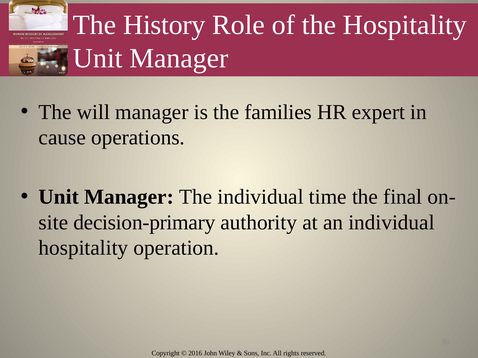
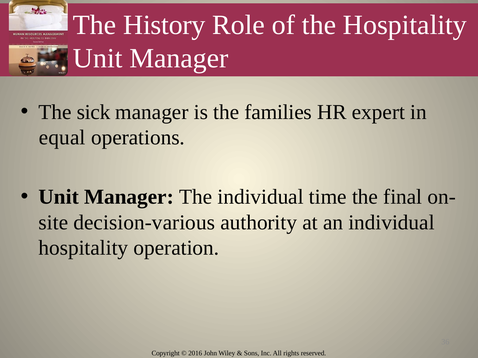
will: will -> sick
cause: cause -> equal
decision-primary: decision-primary -> decision-various
